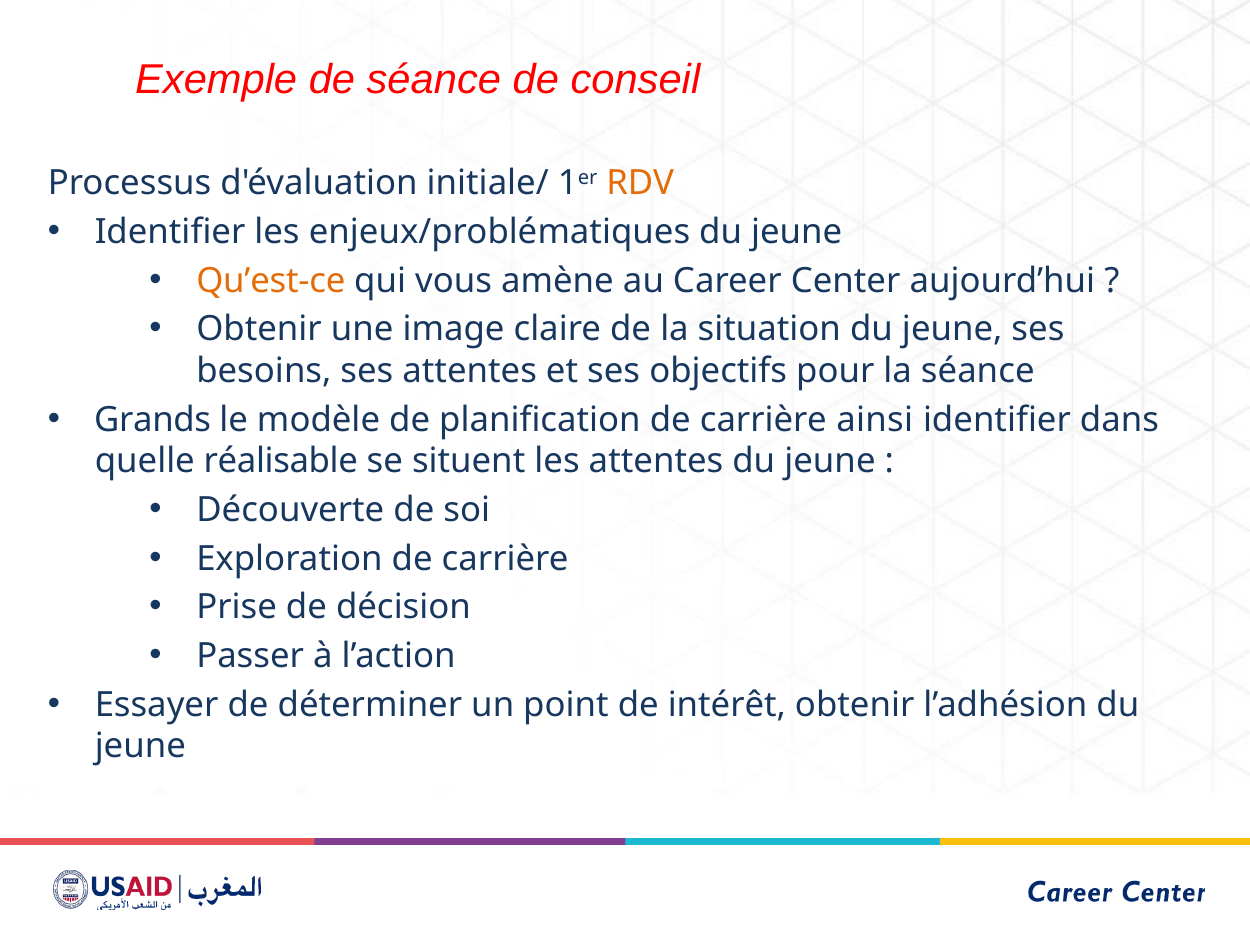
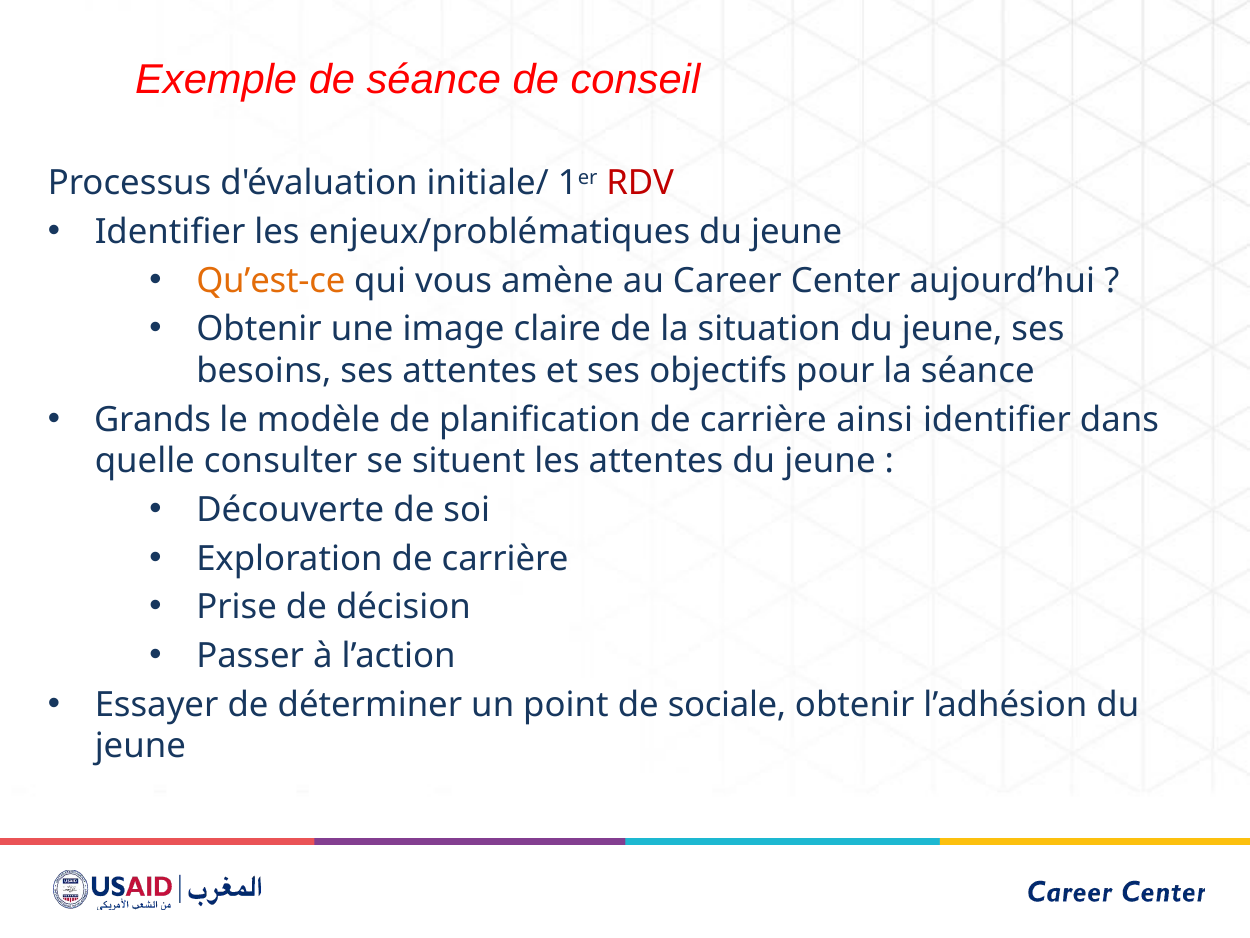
RDV colour: orange -> red
réalisable: réalisable -> consulter
intérêt: intérêt -> sociale
